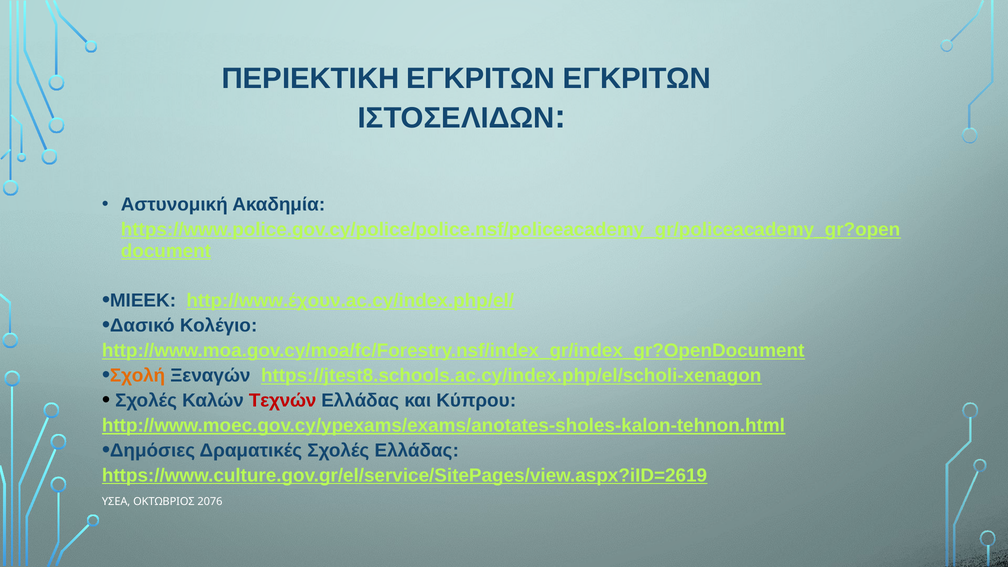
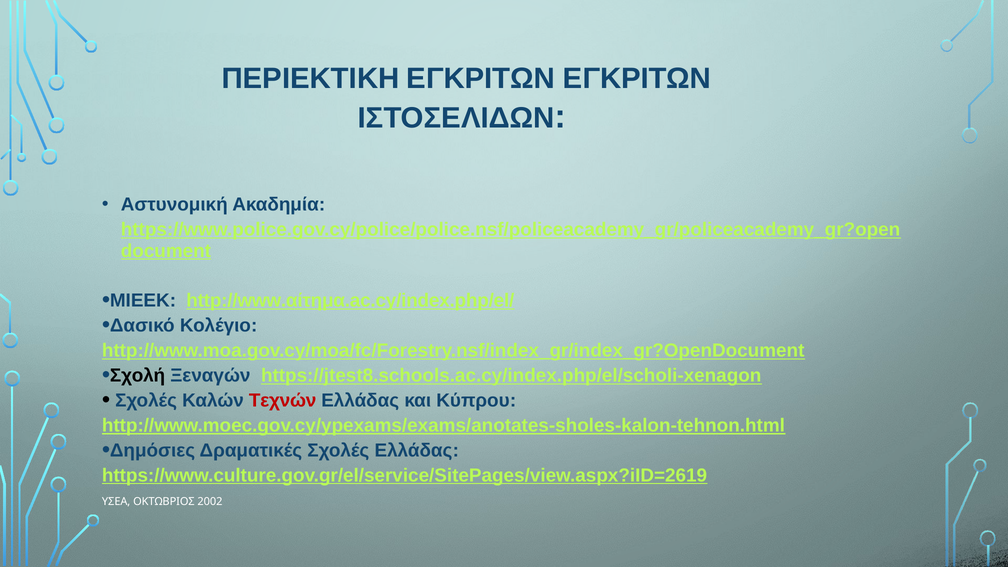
http://www.έχουν.ac.cy/index.php/el/: http://www.έχουν.ac.cy/index.php/el/ -> http://www.αίτημα.ac.cy/index.php/el/
Σχολή colour: orange -> black
2076: 2076 -> 2002
